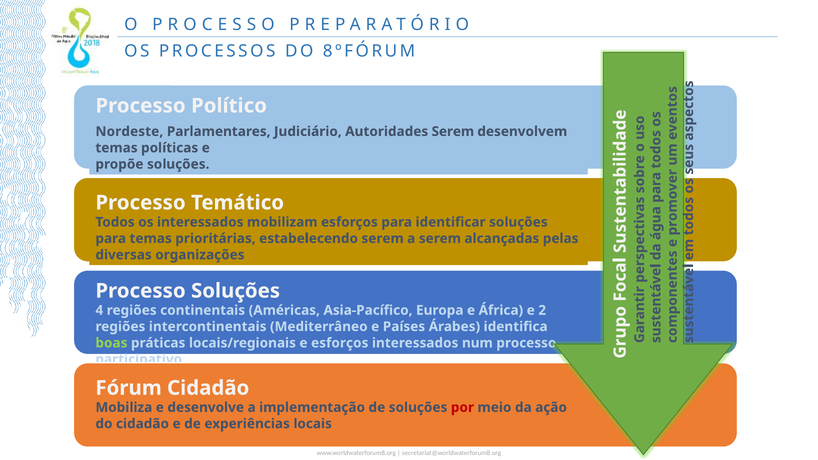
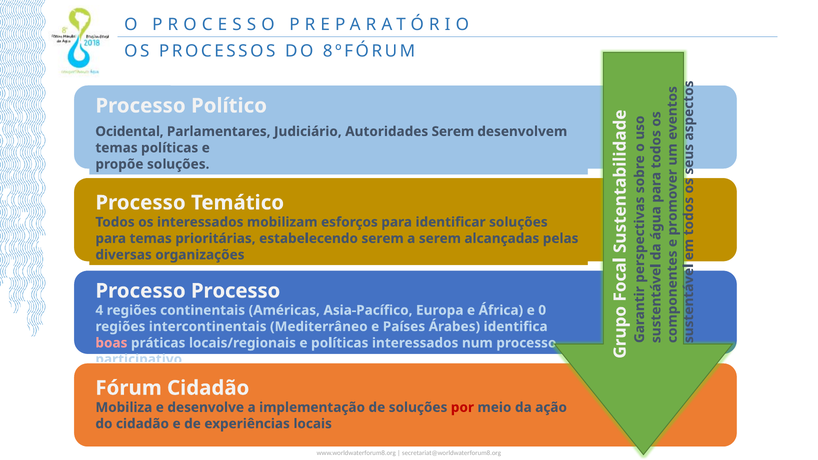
Nordeste: Nordeste -> Ocidental
Processo Soluções: Soluções -> Processo
2: 2 -> 0
boas colour: light green -> pink
e esforços: esforços -> políticas
